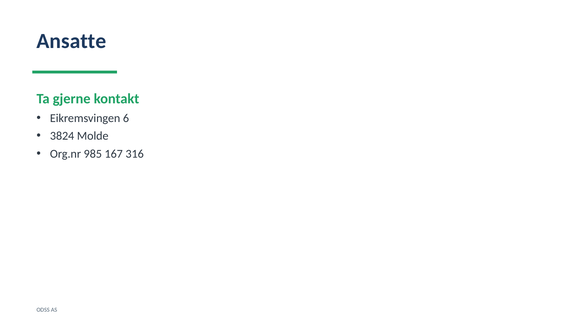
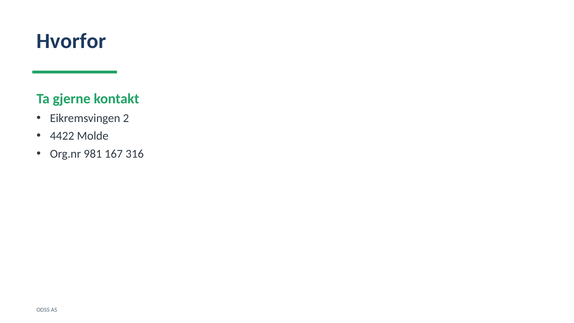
Ansatte: Ansatte -> Hvorfor
6: 6 -> 2
3824: 3824 -> 4422
985: 985 -> 981
